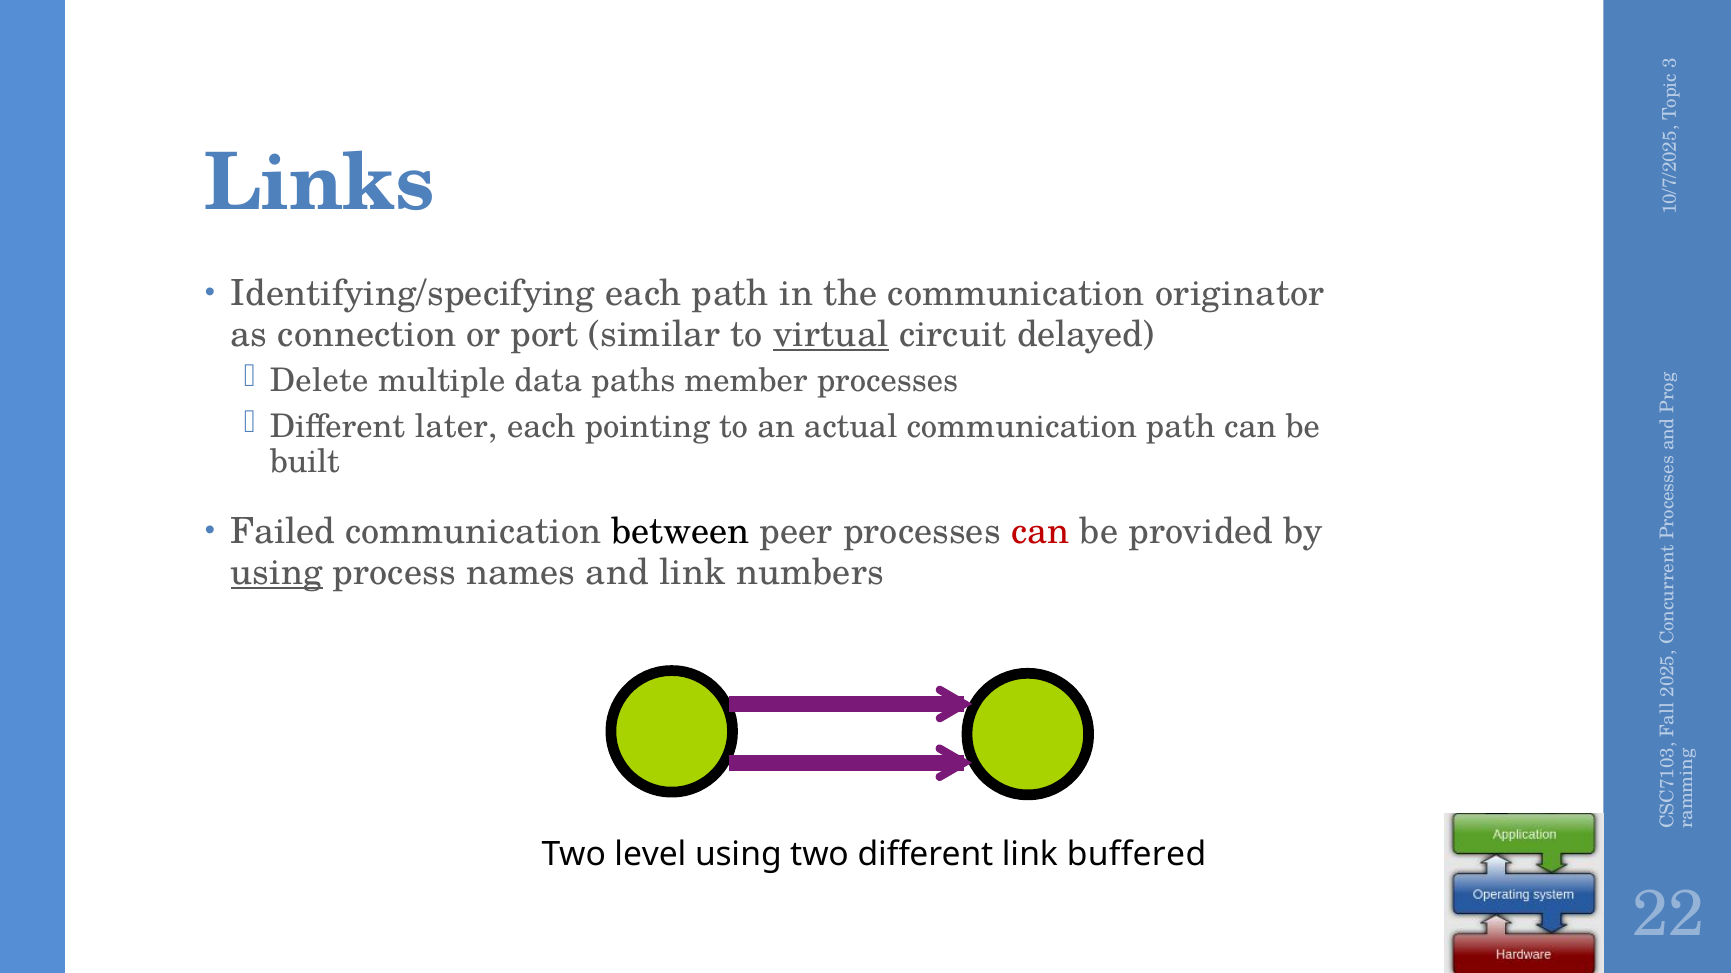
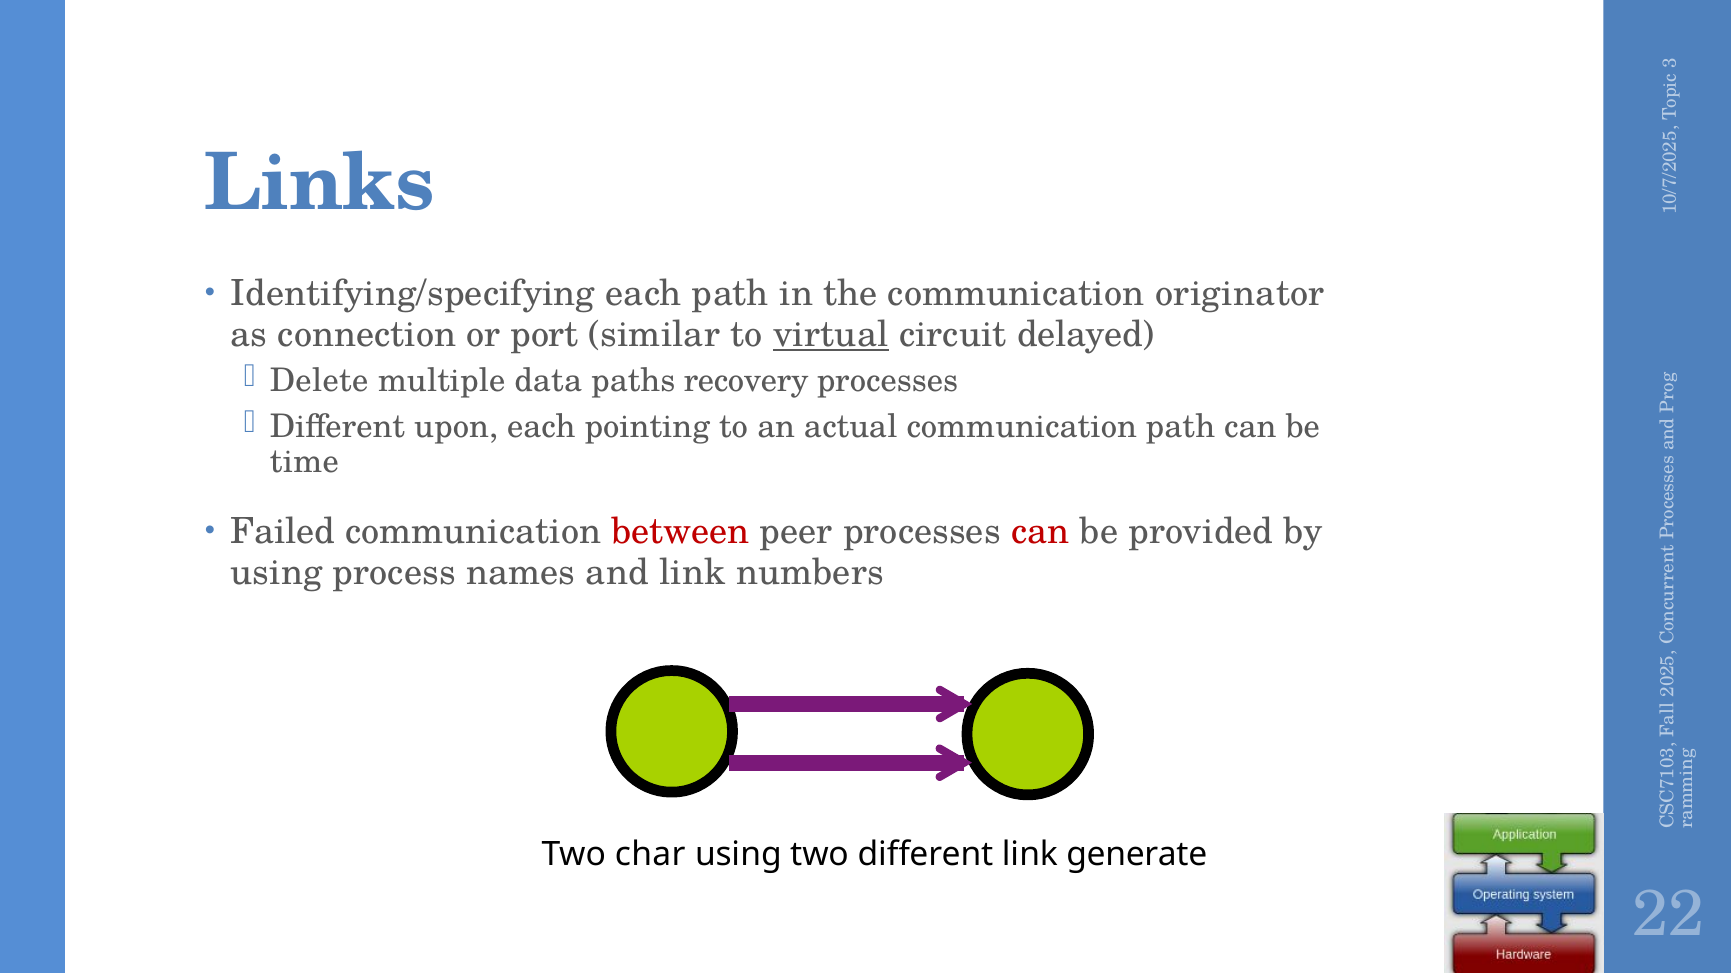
member: member -> recovery
later: later -> upon
built: built -> time
between colour: black -> red
using at (277, 573) underline: present -> none
level: level -> char
buffered: buffered -> generate
